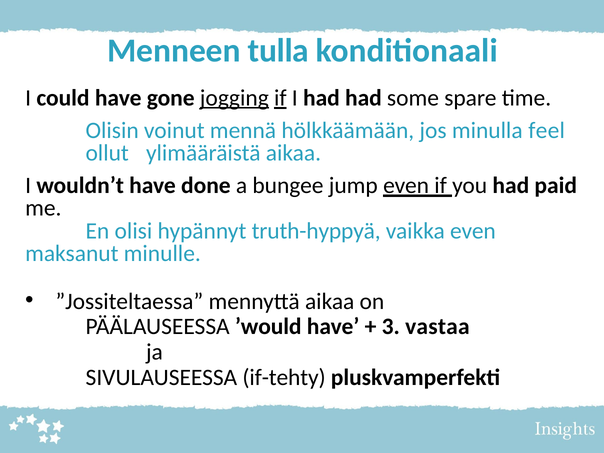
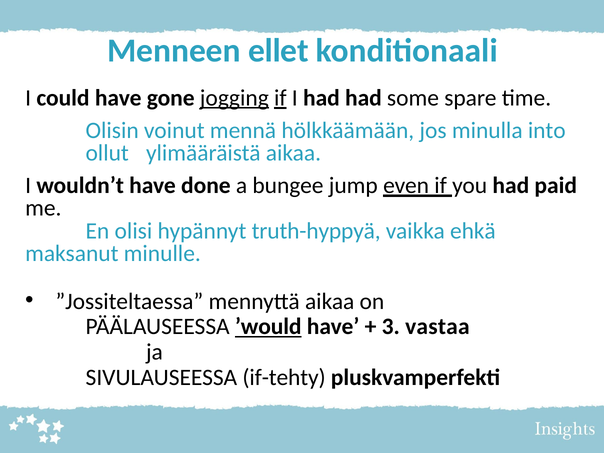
tulla: tulla -> ellet
feel: feel -> into
vaikka even: even -> ehkä
’would underline: none -> present
